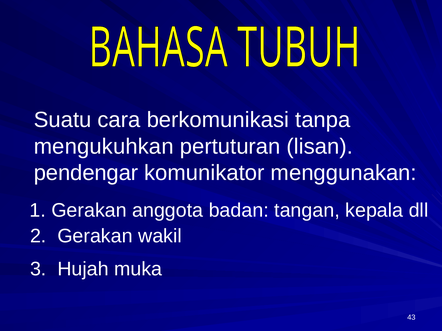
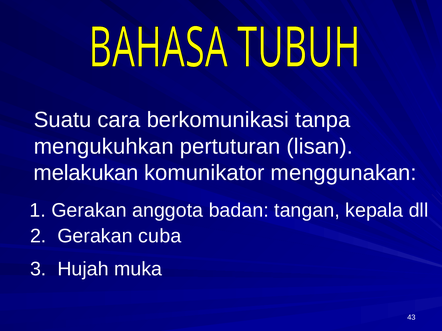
pendengar: pendengar -> melakukan
wakil: wakil -> cuba
